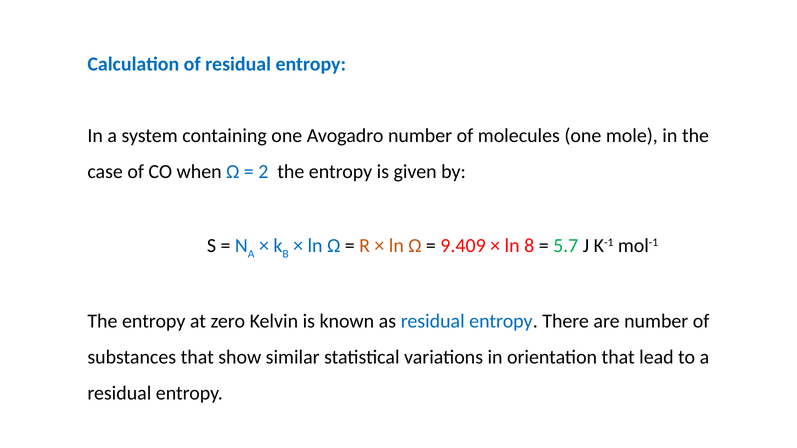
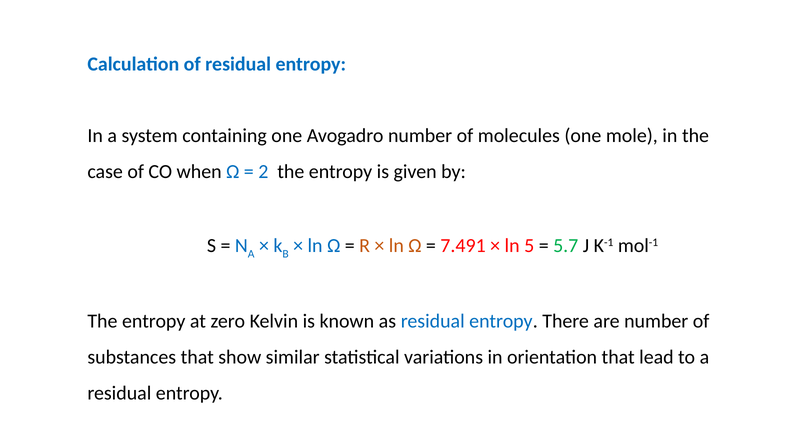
9.409: 9.409 -> 7.491
8: 8 -> 5
